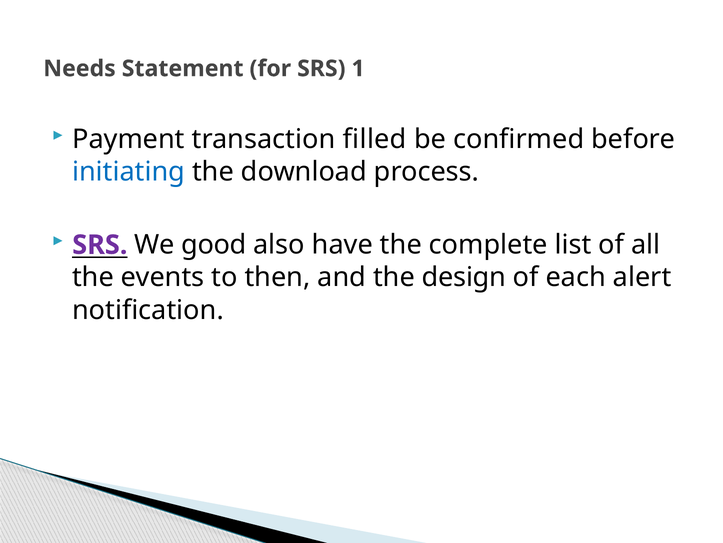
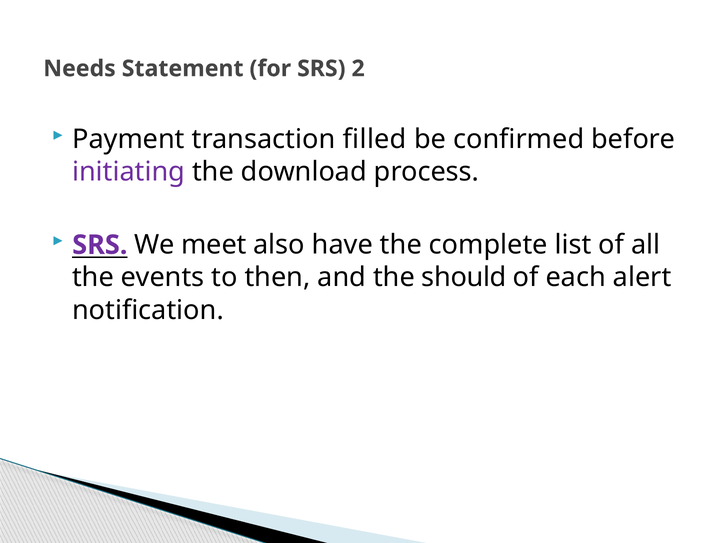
1: 1 -> 2
initiating colour: blue -> purple
good: good -> meet
design: design -> should
